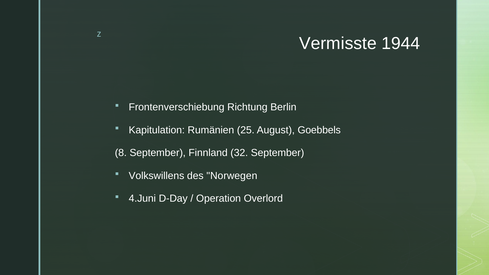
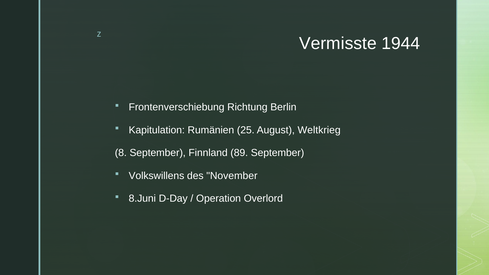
Goebbels: Goebbels -> Weltkrieg
32: 32 -> 89
Norwegen: Norwegen -> November
4.Juni: 4.Juni -> 8.Juni
